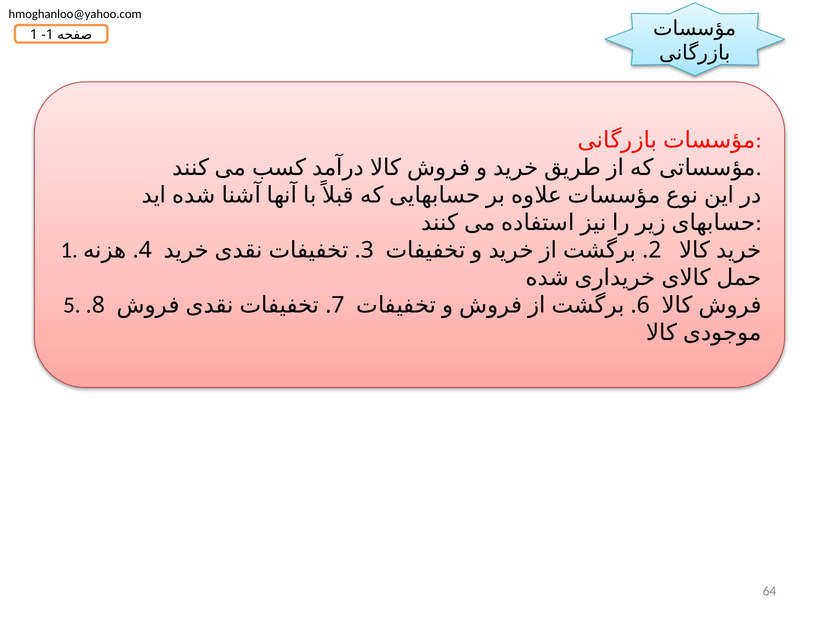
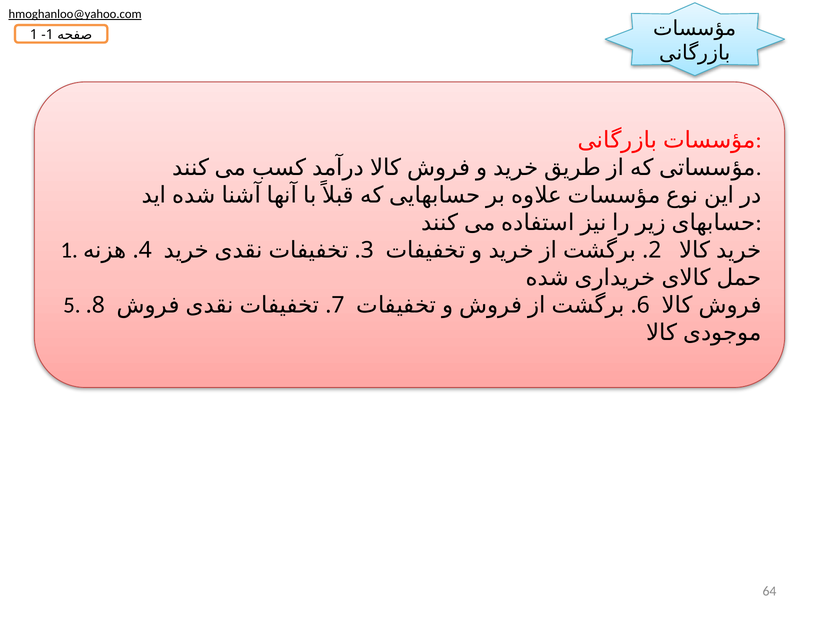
hmoghanloo@yahoo.com underline: none -> present
